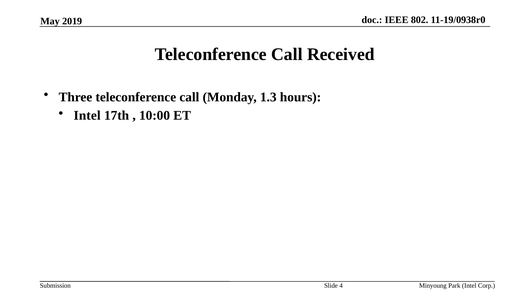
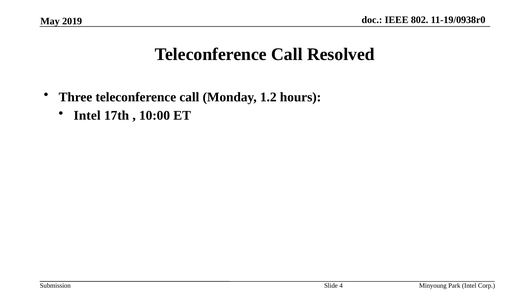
Received: Received -> Resolved
1.3: 1.3 -> 1.2
